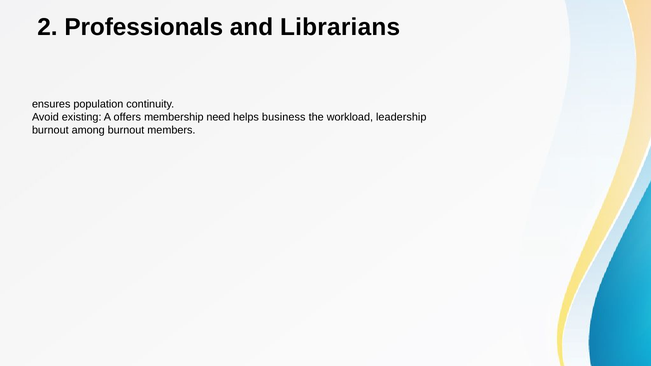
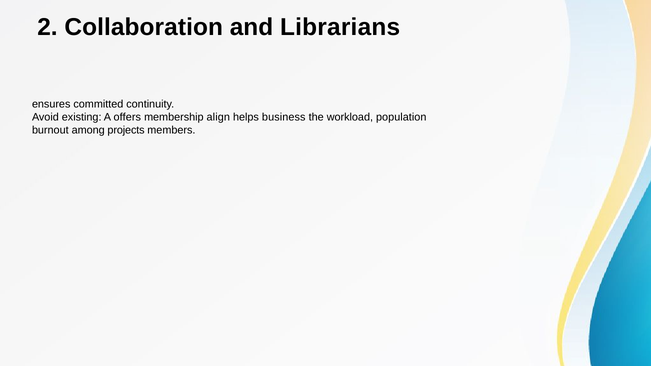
Professionals: Professionals -> Collaboration
population: population -> committed
need: need -> align
leadership: leadership -> population
among burnout: burnout -> projects
